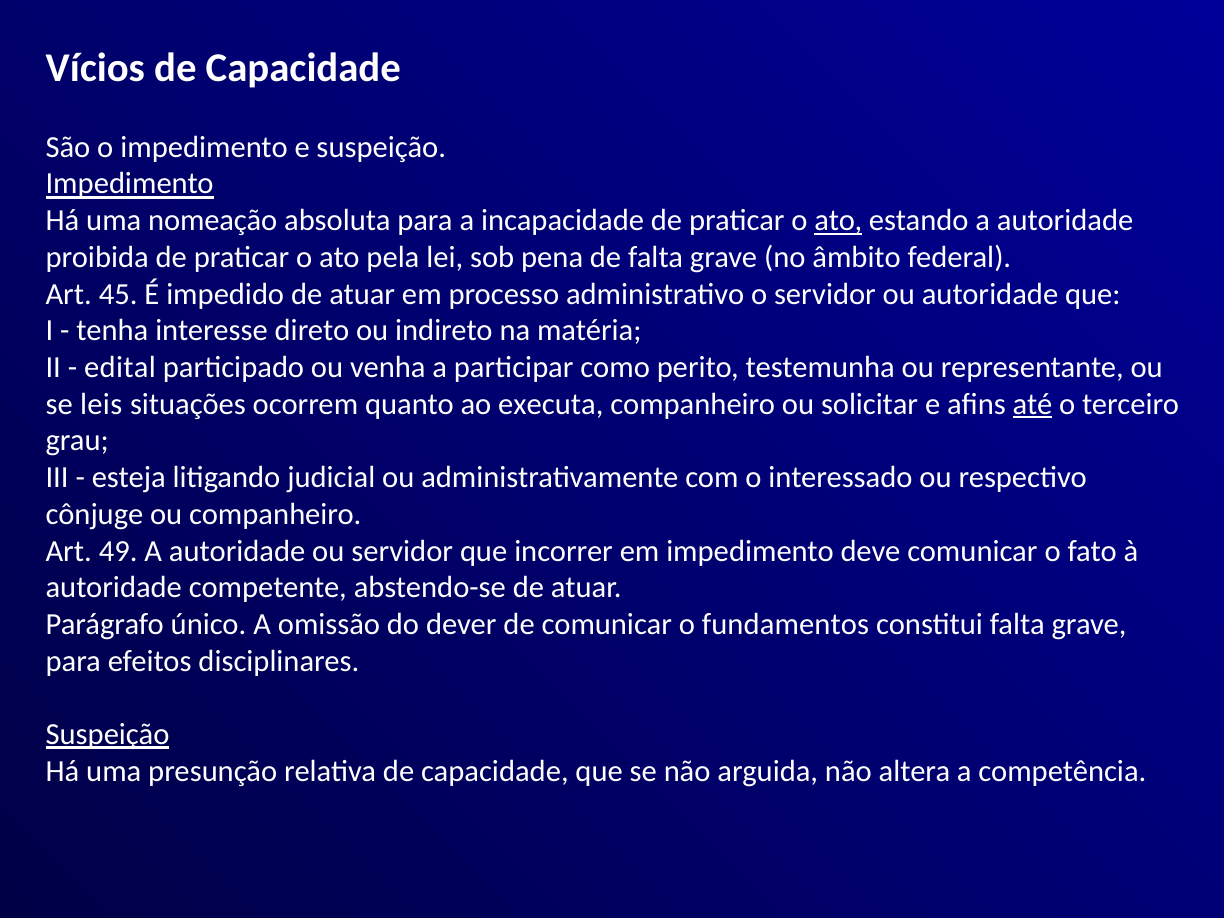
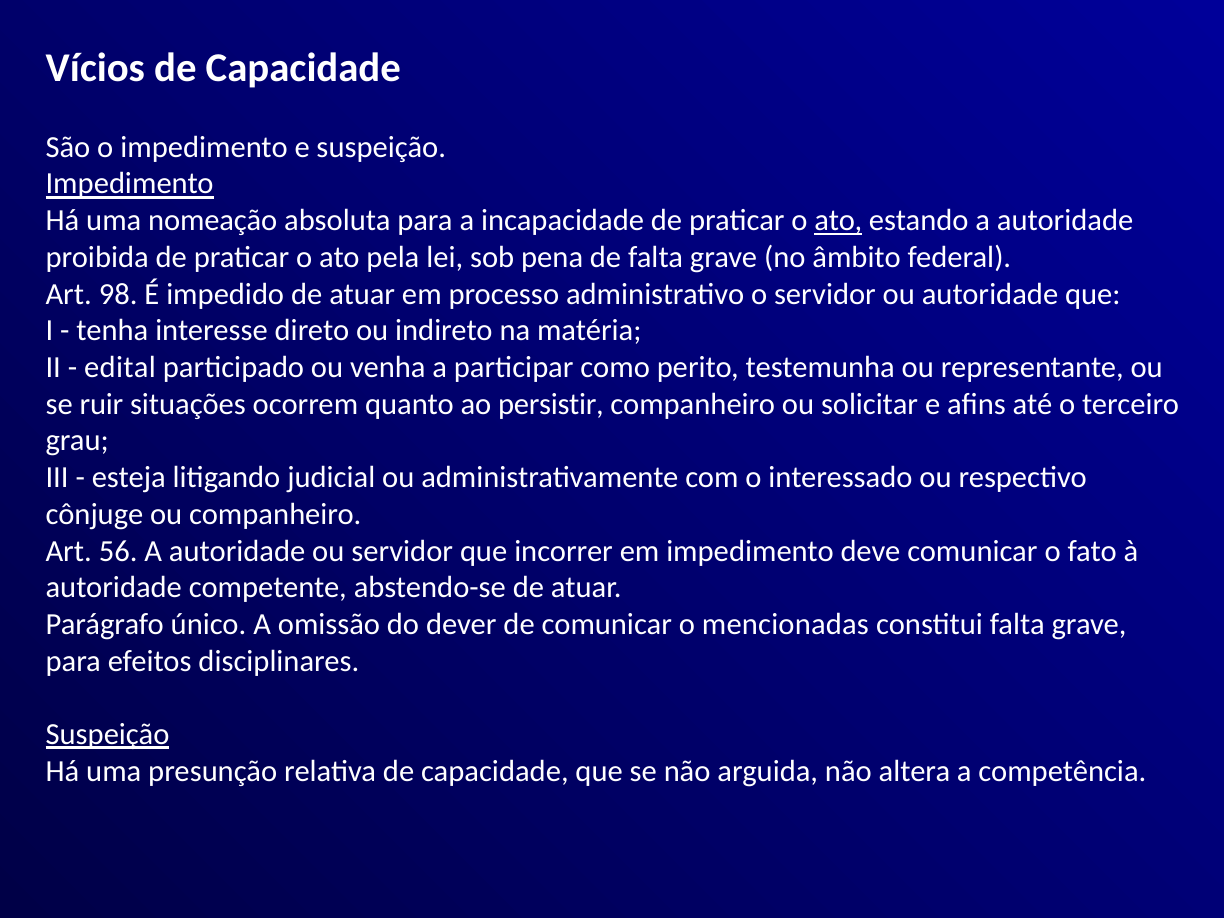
45: 45 -> 98
leis: leis -> ruir
executa: executa -> persistir
até underline: present -> none
49: 49 -> 56
fundamentos: fundamentos -> mencionadas
